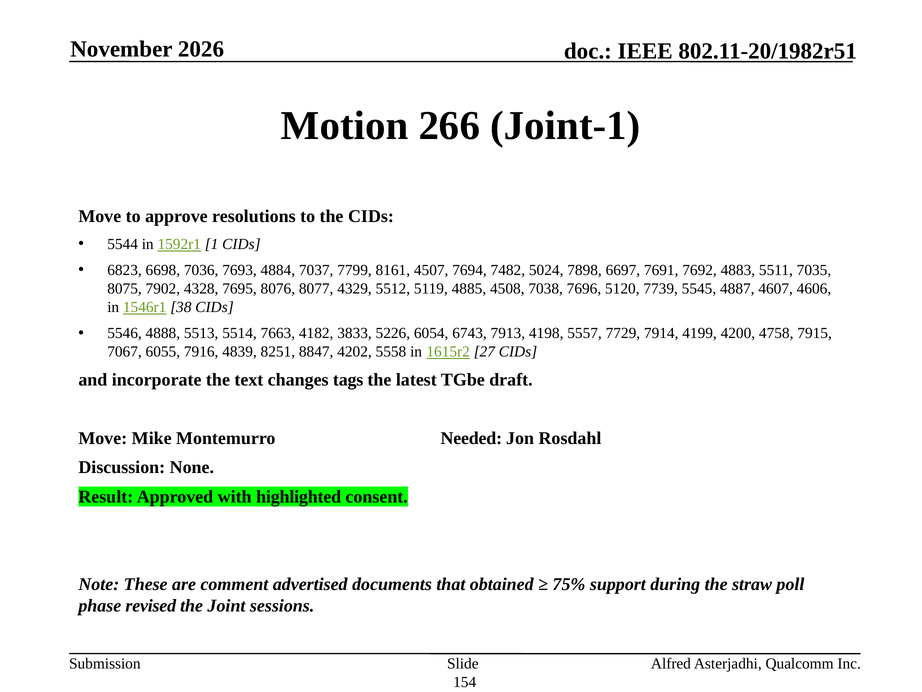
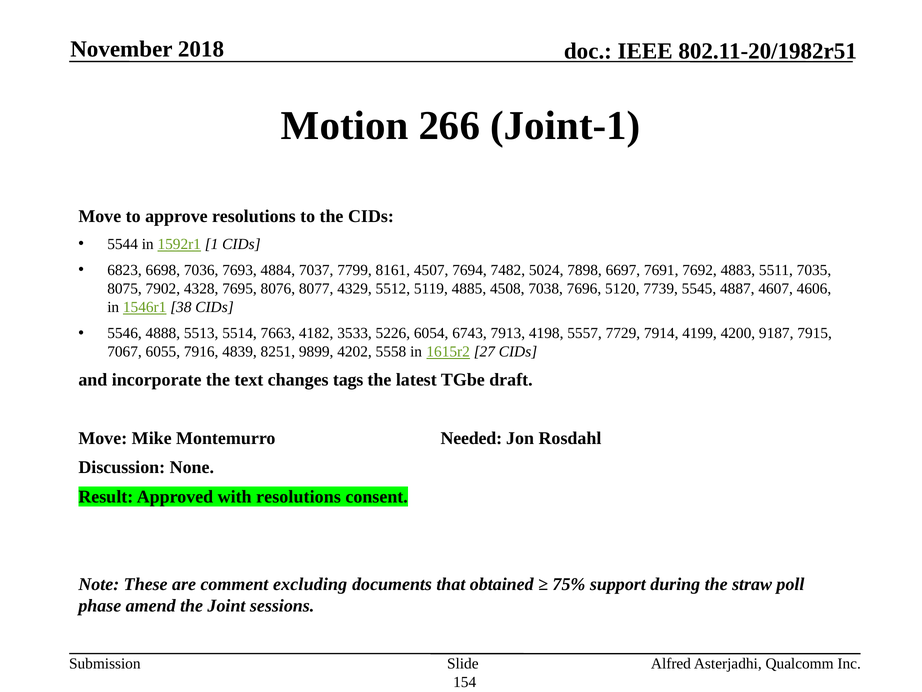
2026: 2026 -> 2018
3833: 3833 -> 3533
4758: 4758 -> 9187
8847: 8847 -> 9899
with highlighted: highlighted -> resolutions
advertised: advertised -> excluding
revised: revised -> amend
